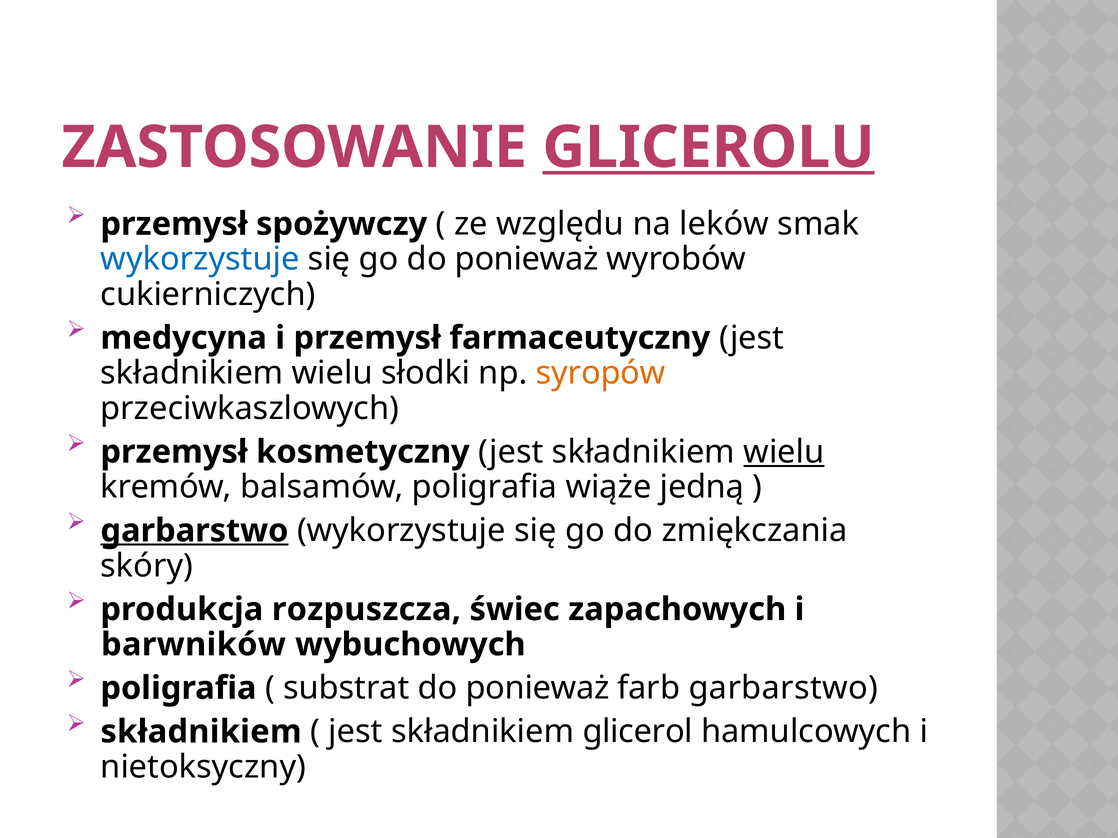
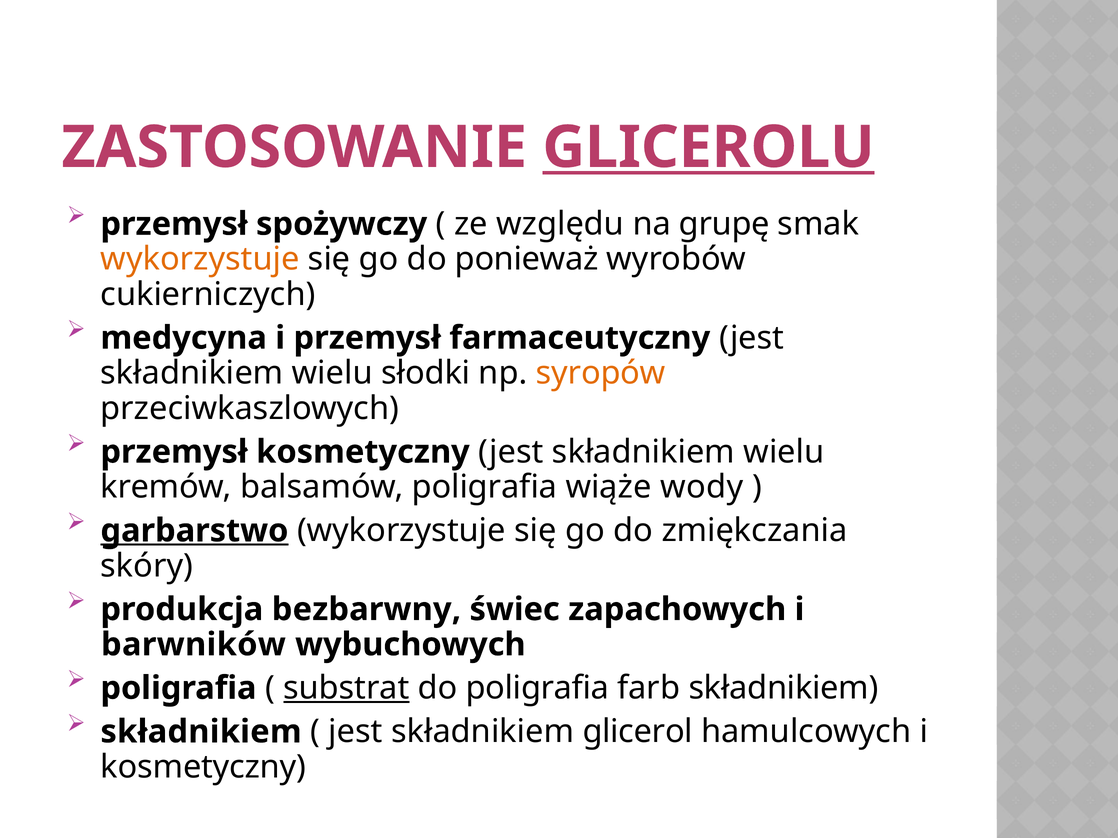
leków: leków -> grupę
wykorzystuje at (200, 259) colour: blue -> orange
wielu at (784, 452) underline: present -> none
jedną: jedną -> wody
rozpuszcza: rozpuszcza -> bezbarwny
substrat underline: none -> present
ponieważ at (537, 689): ponieważ -> poligrafia
farb garbarstwo: garbarstwo -> składnikiem
nietoksyczny at (203, 767): nietoksyczny -> kosmetyczny
